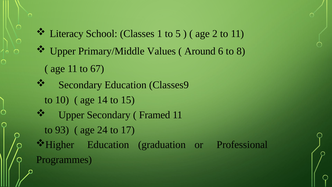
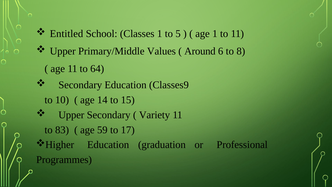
Literacy: Literacy -> Entitled
age 2: 2 -> 1
67: 67 -> 64
Framed: Framed -> Variety
93: 93 -> 83
24: 24 -> 59
